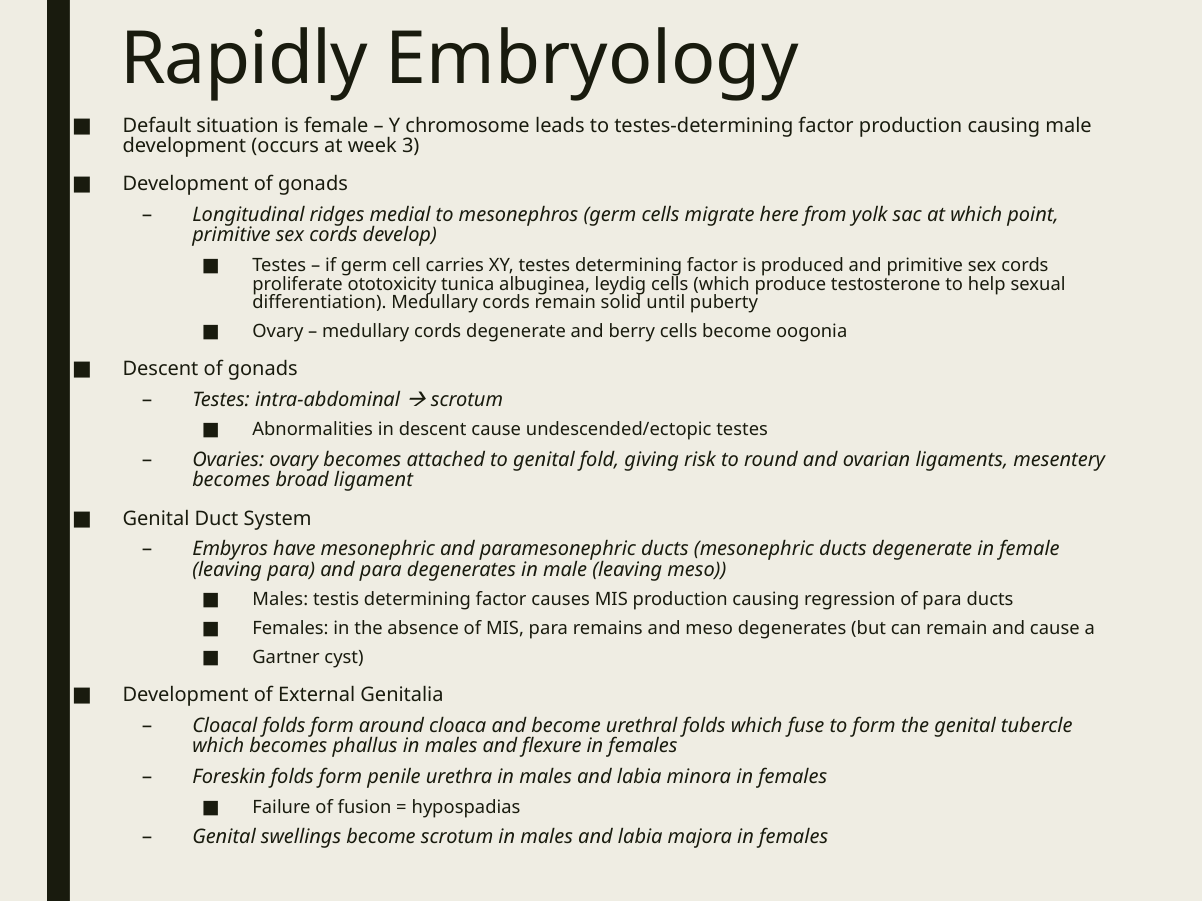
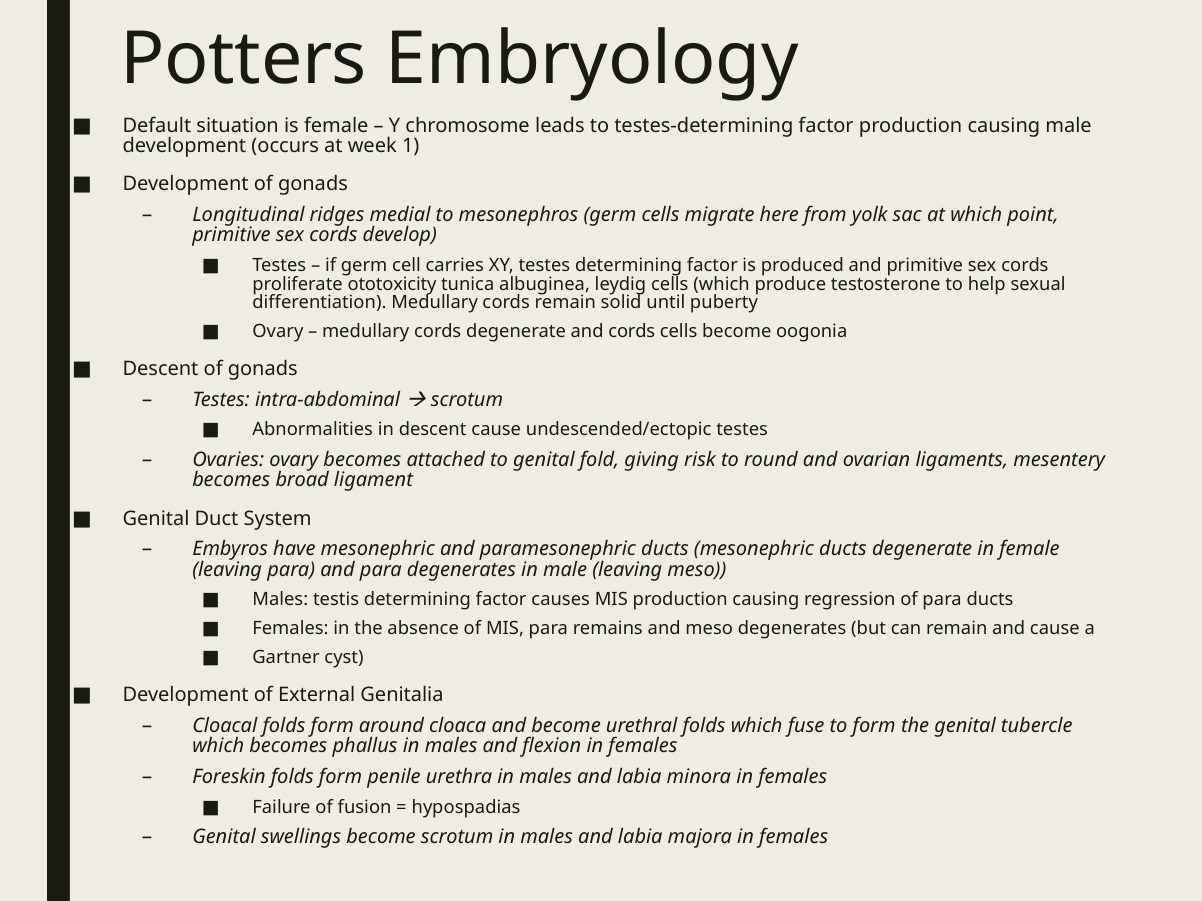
Rapidly: Rapidly -> Potters
3: 3 -> 1
and berry: berry -> cords
flexure: flexure -> flexion
